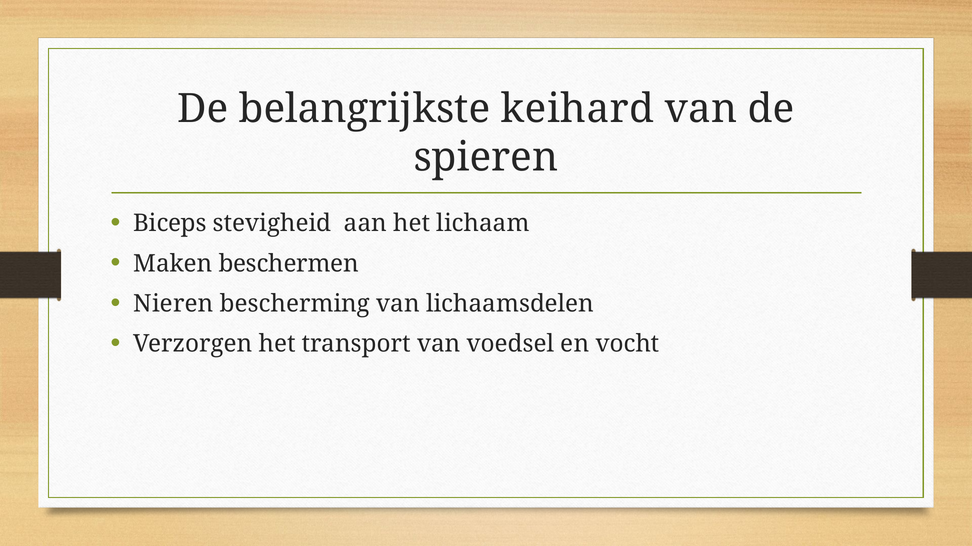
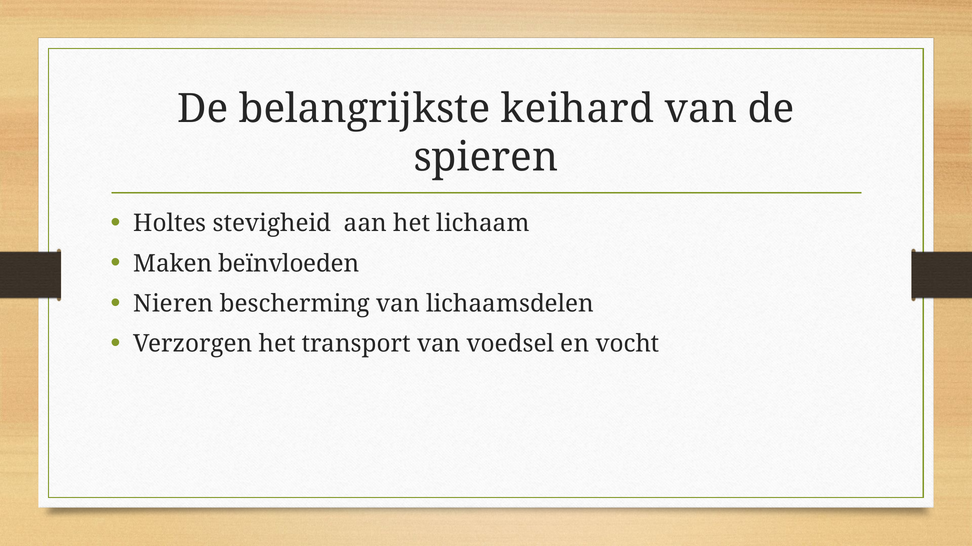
Biceps: Biceps -> Holtes
beschermen: beschermen -> beïnvloeden
